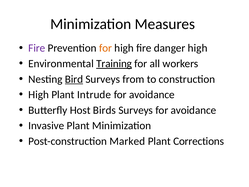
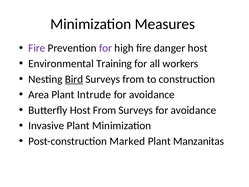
for at (105, 48) colour: orange -> purple
danger high: high -> host
Training underline: present -> none
High at (39, 95): High -> Area
Host Birds: Birds -> From
Corrections: Corrections -> Manzanitas
